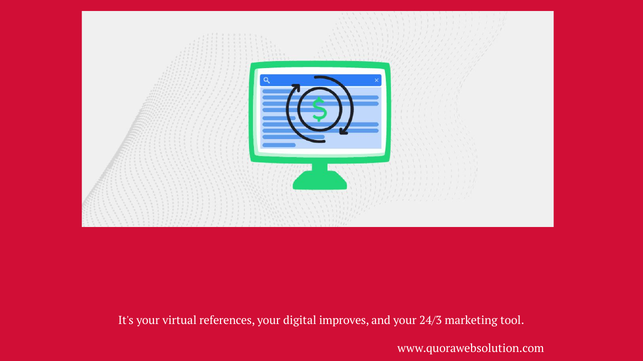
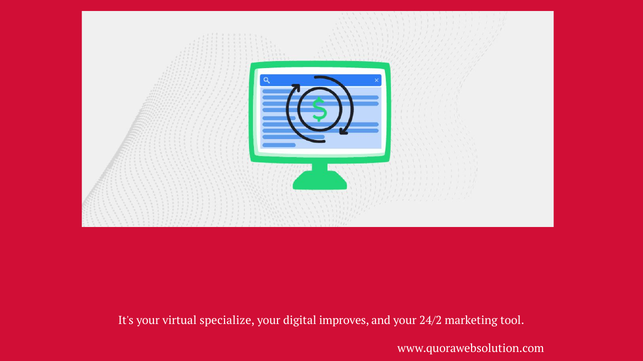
references: references -> specialize
24/3: 24/3 -> 24/2
